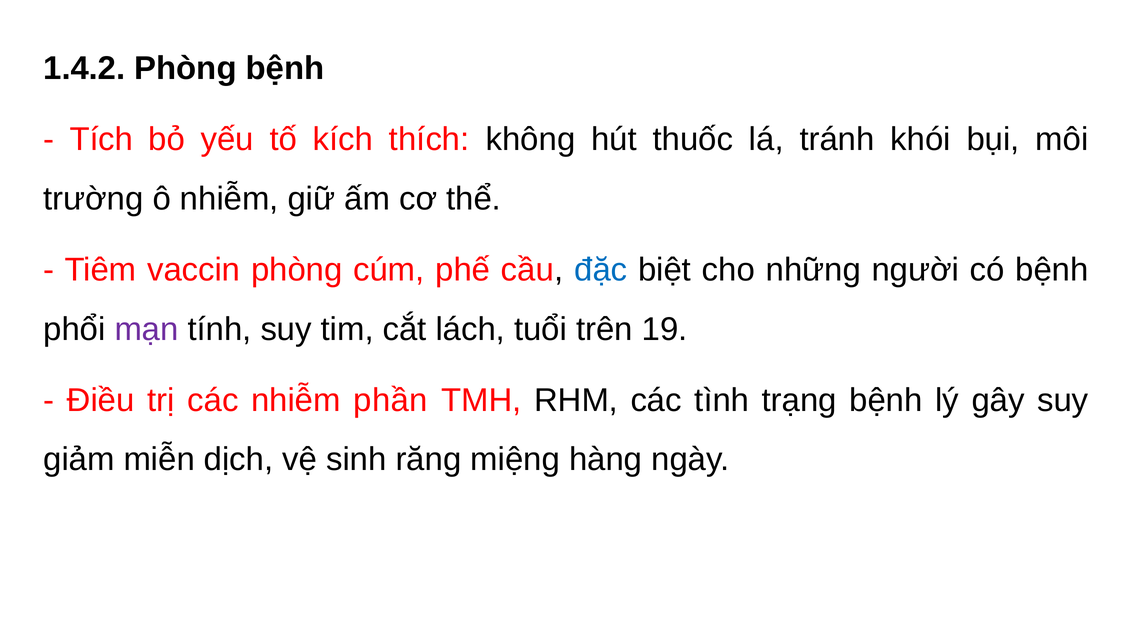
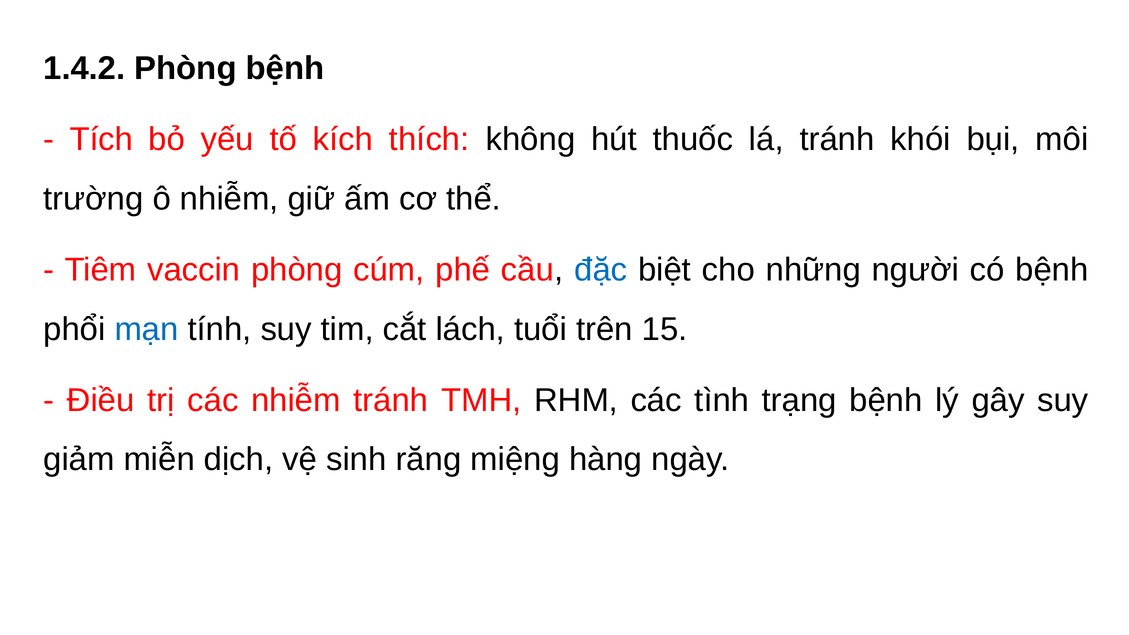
mạn colour: purple -> blue
19: 19 -> 15
nhiễm phần: phần -> tránh
